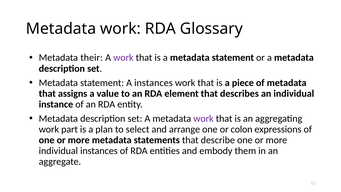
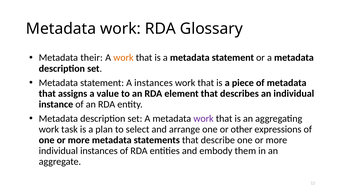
work at (123, 58) colour: purple -> orange
part: part -> task
colon: colon -> other
